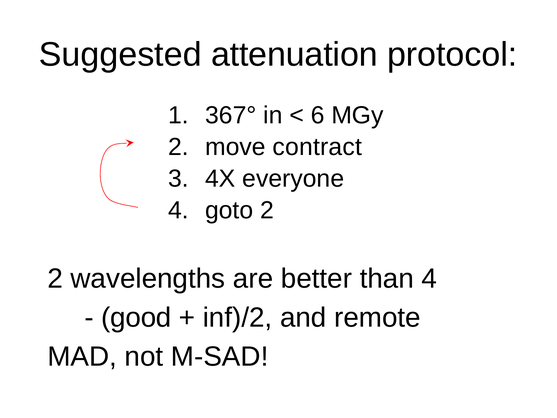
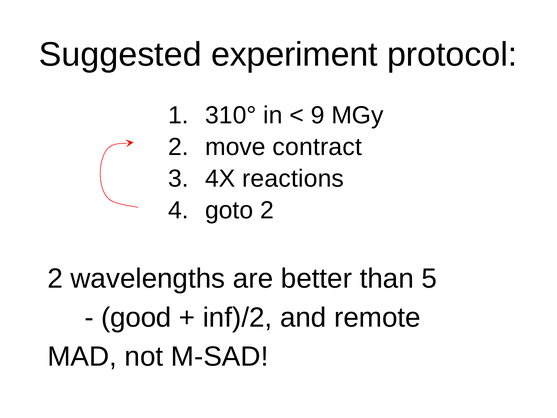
attenuation: attenuation -> experiment
367°: 367° -> 310°
6: 6 -> 9
everyone: everyone -> reactions
than 4: 4 -> 5
